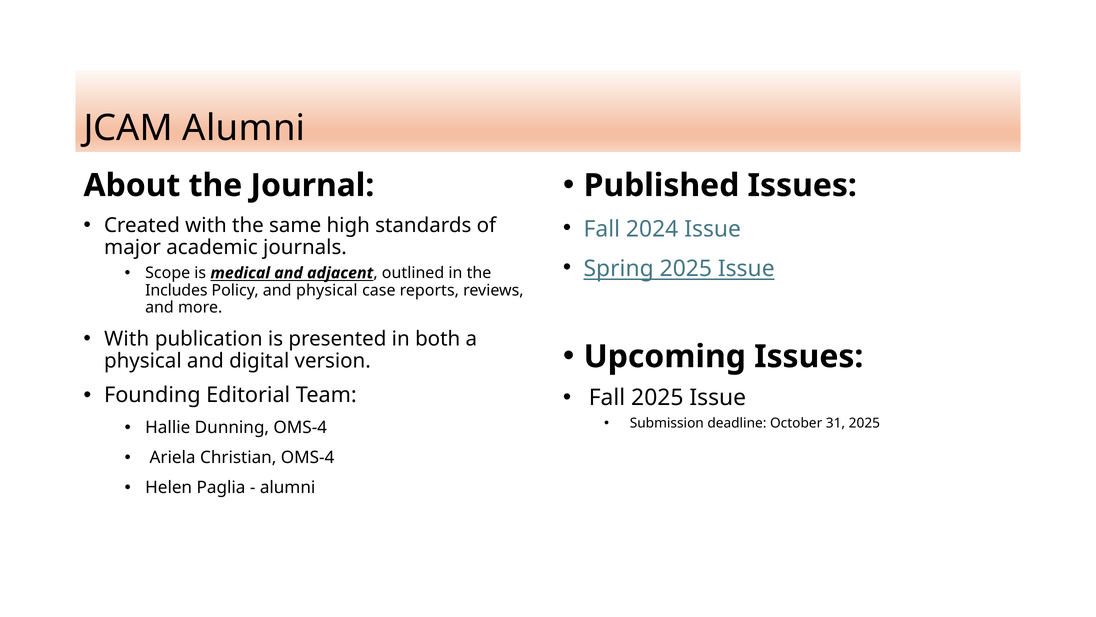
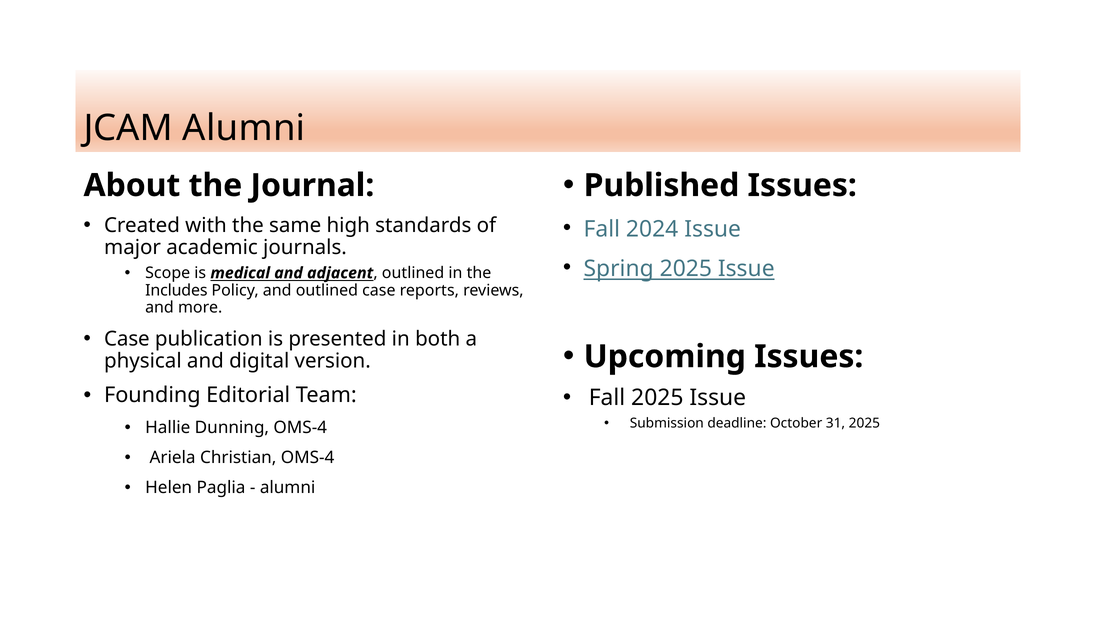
and physical: physical -> outlined
With at (127, 339): With -> Case
